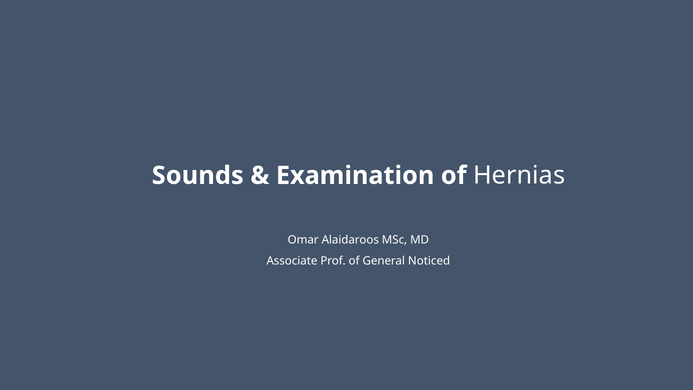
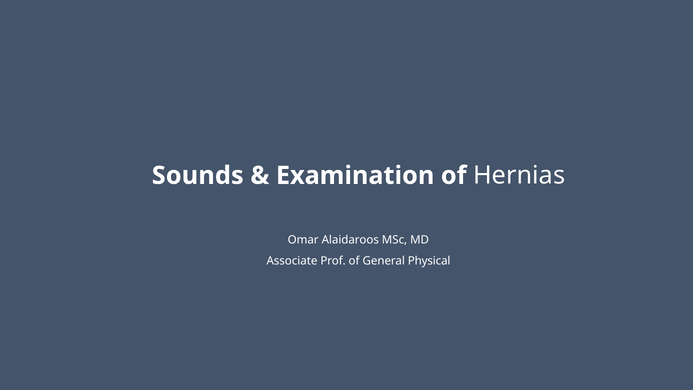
Noticed: Noticed -> Physical
